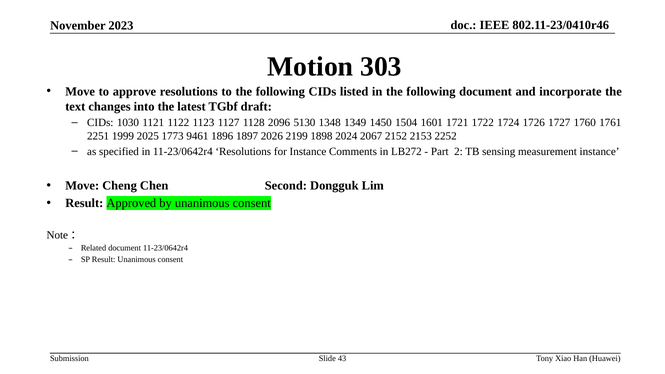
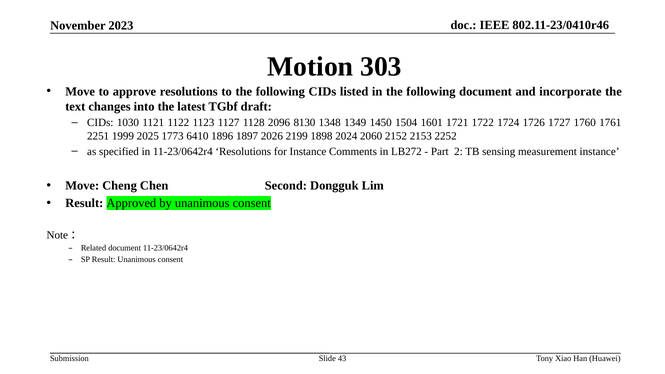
5130: 5130 -> 8130
9461: 9461 -> 6410
2067: 2067 -> 2060
